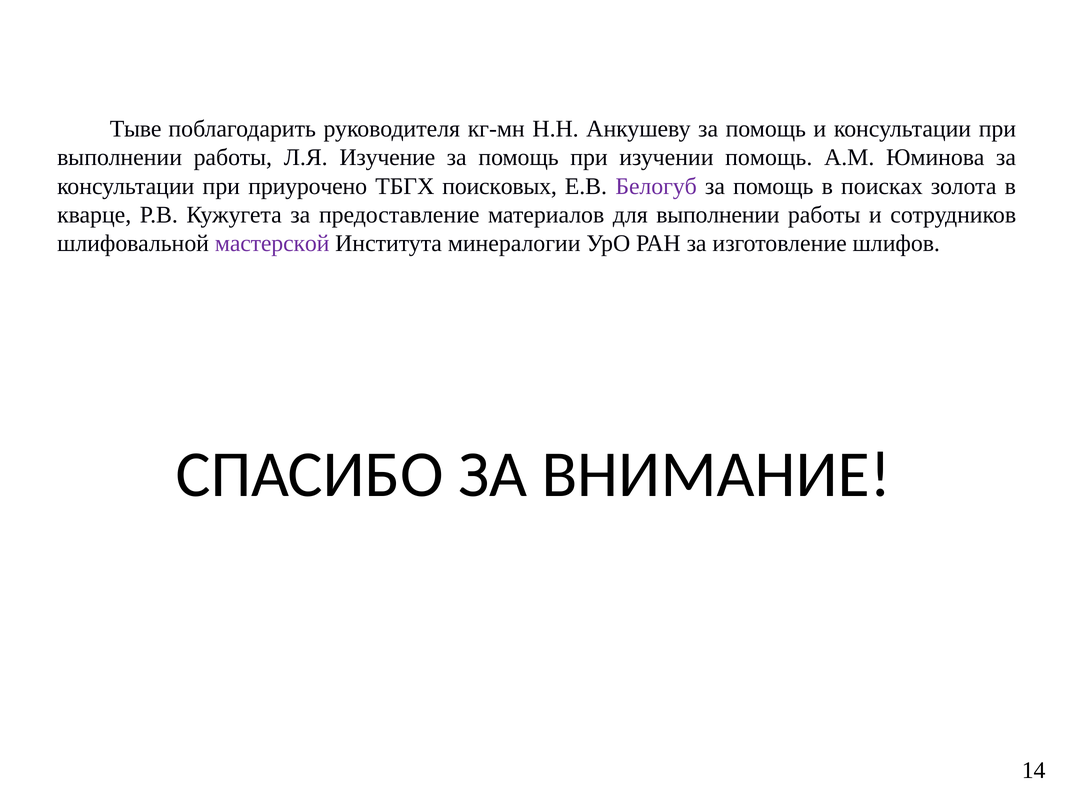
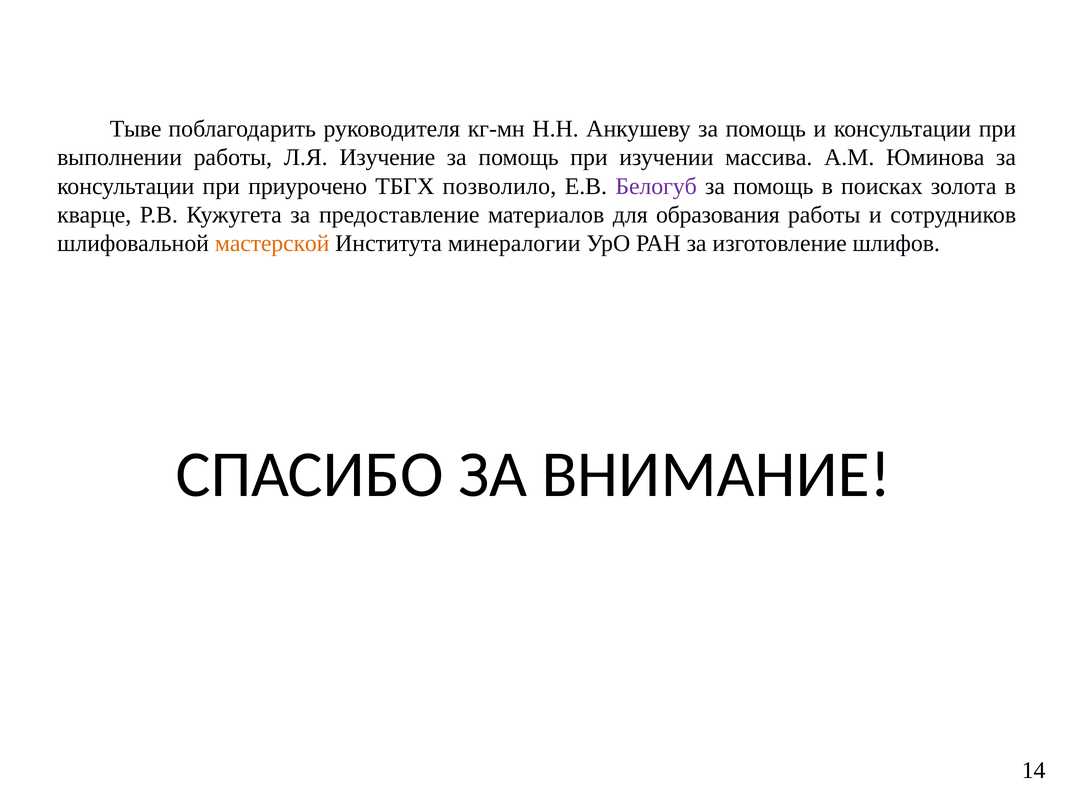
изучении помощь: помощь -> массива
поисковых: поисковых -> позволило
для выполнении: выполнении -> образования
мастерской colour: purple -> orange
